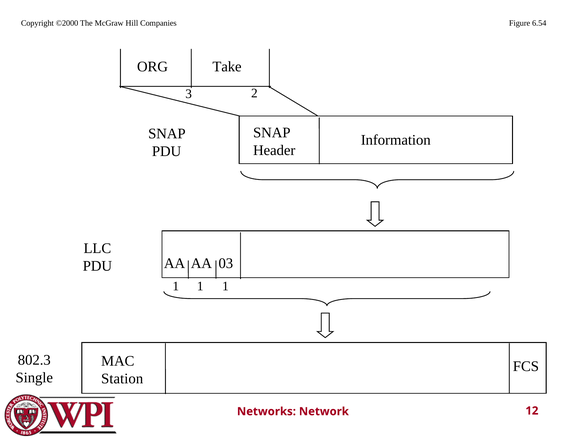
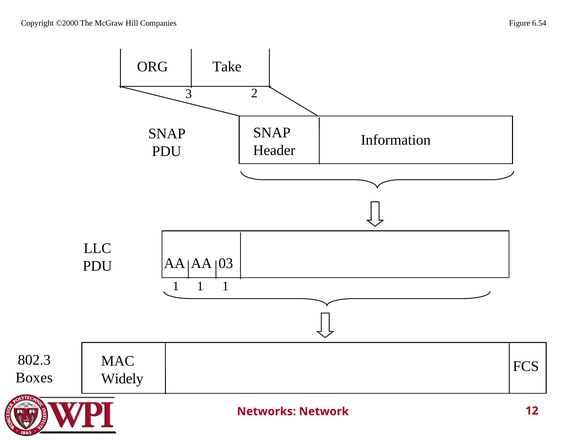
Single: Single -> Boxes
Station: Station -> Widely
